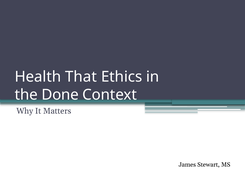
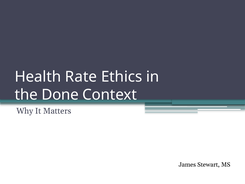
That: That -> Rate
